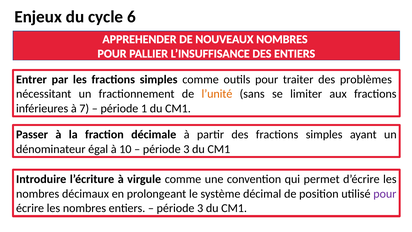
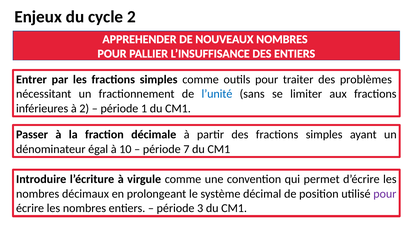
cycle 6: 6 -> 2
l’unité colour: orange -> blue
à 7: 7 -> 2
3 at (186, 149): 3 -> 7
